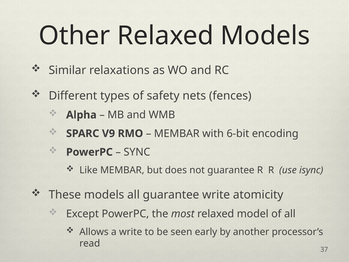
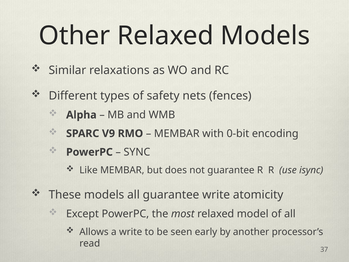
6-bit: 6-bit -> 0-bit
